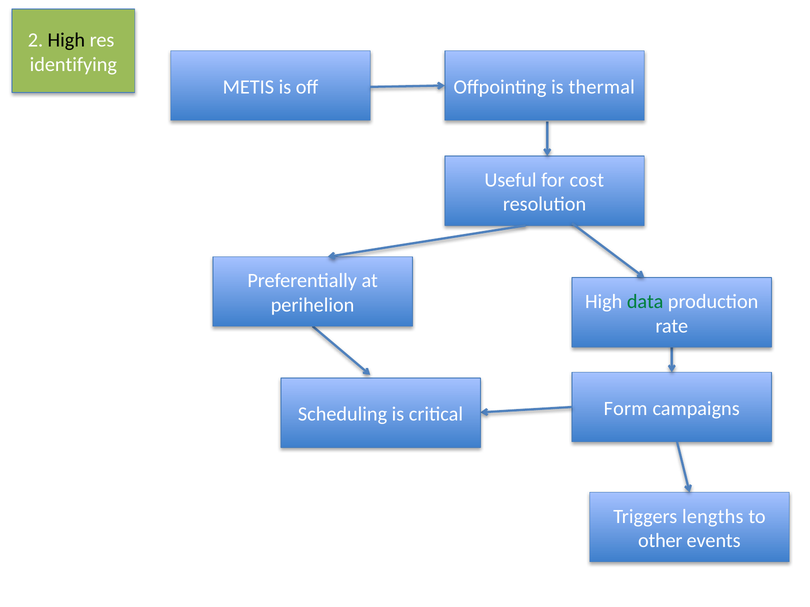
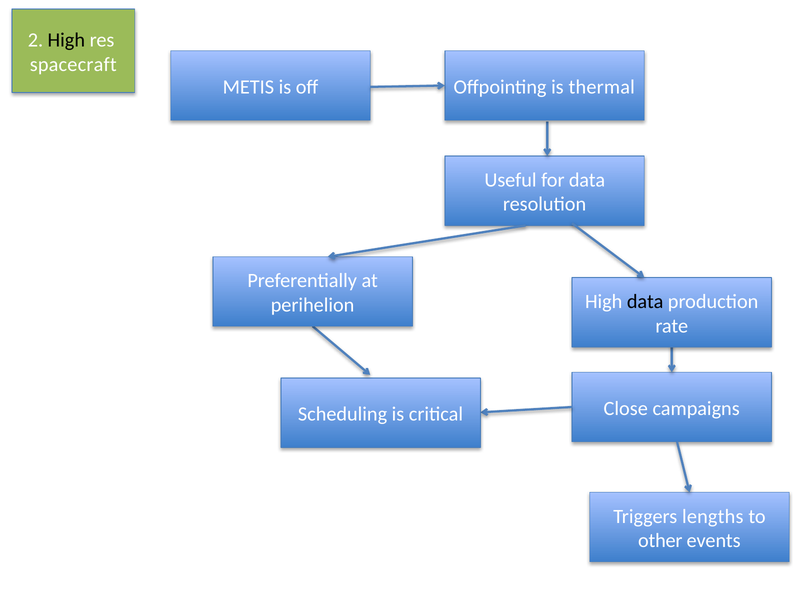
identifying: identifying -> spacecraft
for cost: cost -> data
data at (645, 302) colour: green -> black
Form: Form -> Close
